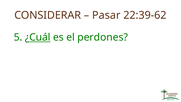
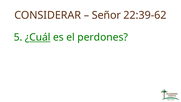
Pasar: Pasar -> Señor
